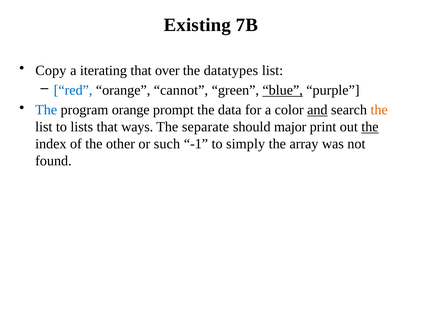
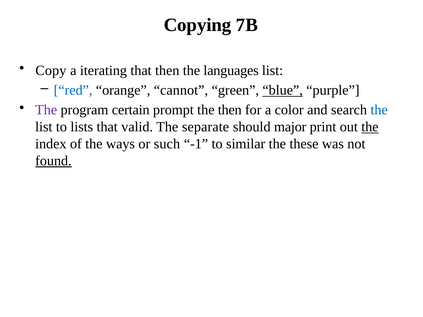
Existing: Existing -> Copying
that over: over -> then
datatypes: datatypes -> languages
The at (46, 110) colour: blue -> purple
program orange: orange -> certain
the data: data -> then
and underline: present -> none
the at (379, 110) colour: orange -> blue
ways: ways -> valid
other: other -> ways
simply: simply -> similar
array: array -> these
found underline: none -> present
